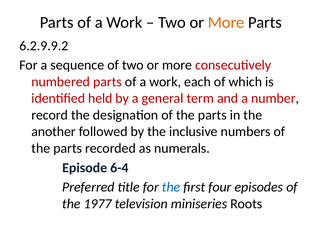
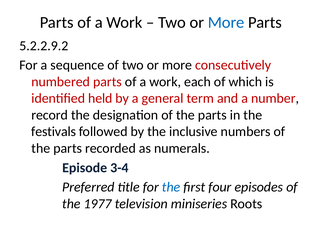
More at (226, 22) colour: orange -> blue
6.2.9.9.2: 6.2.9.9.2 -> 5.2.2.9.2
another: another -> festivals
6-4: 6-4 -> 3-4
